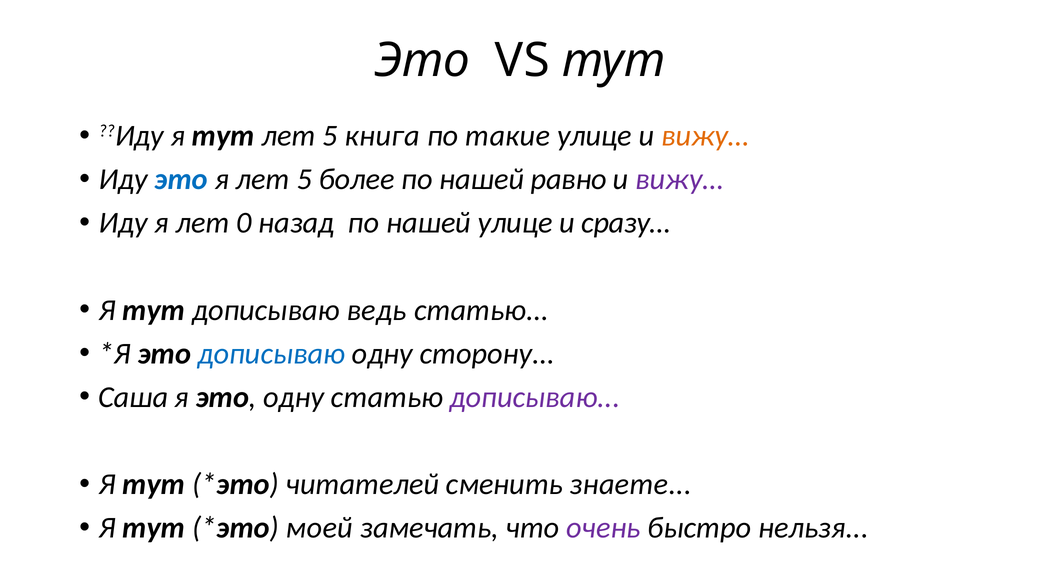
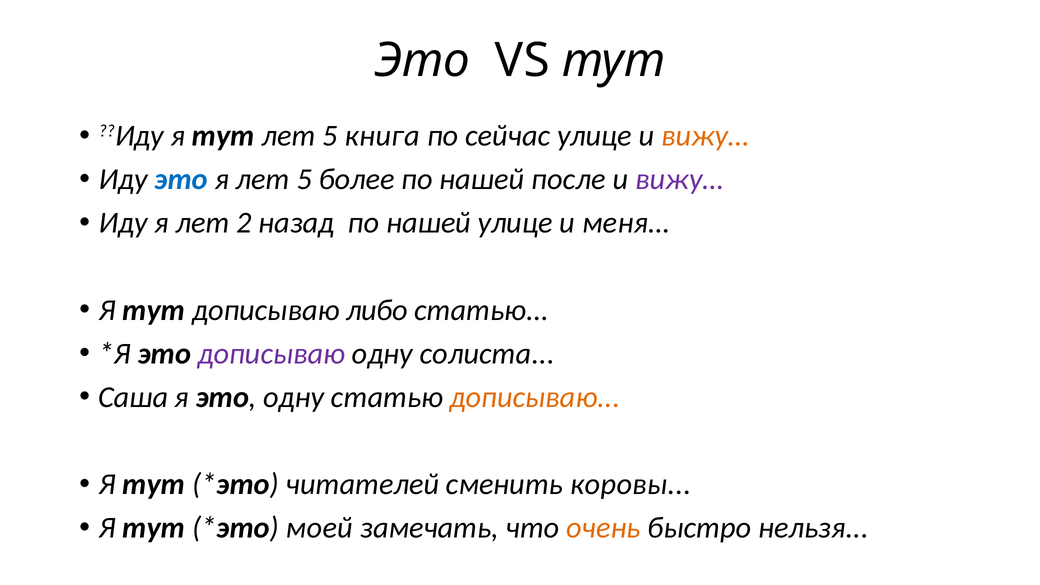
такие: такие -> сейчас
равно: равно -> после
0: 0 -> 2
сразу…: сразу… -> меня…
ведь: ведь -> либо
дописываю at (271, 354) colour: blue -> purple
сторону: сторону -> солиста
дописываю at (535, 397) colour: purple -> orange
знаете: знаете -> коровы
очень colour: purple -> orange
